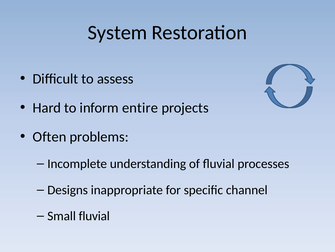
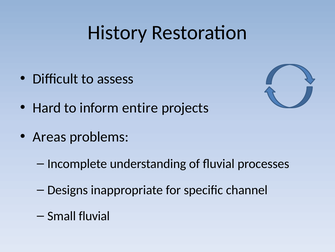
System: System -> History
Often: Often -> Areas
